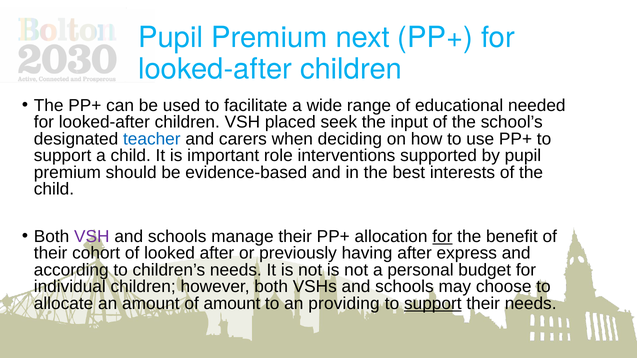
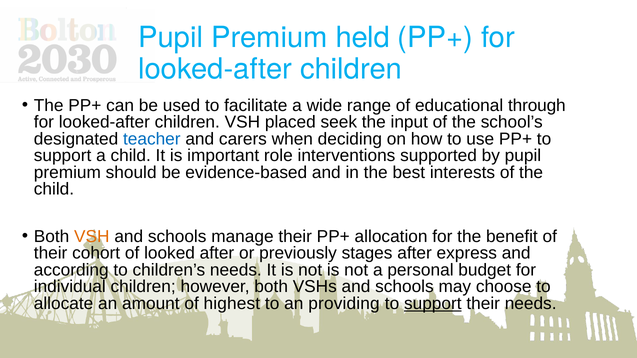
next: next -> held
needed: needed -> through
VSH at (92, 237) colour: purple -> orange
for at (442, 237) underline: present -> none
having: having -> stages
of amount: amount -> highest
